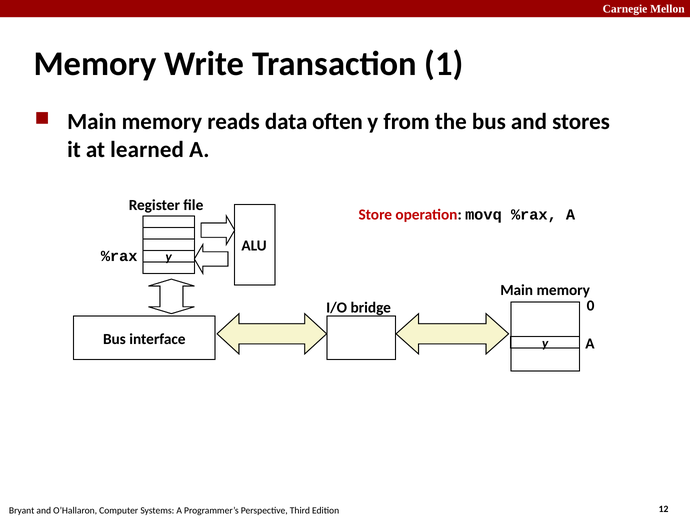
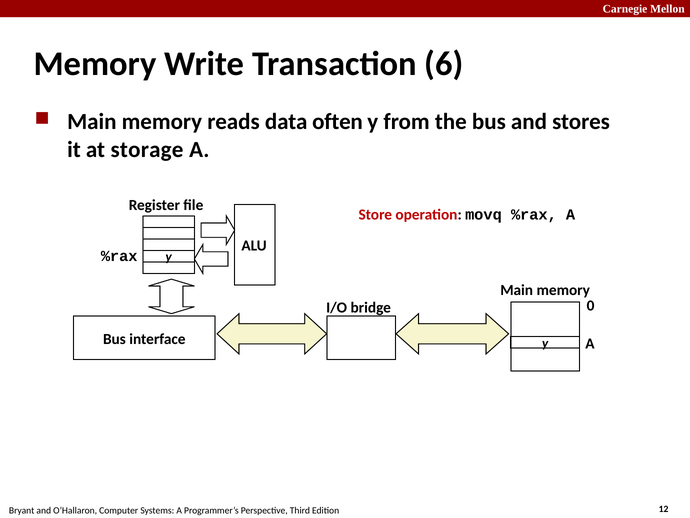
1: 1 -> 6
learned: learned -> storage
